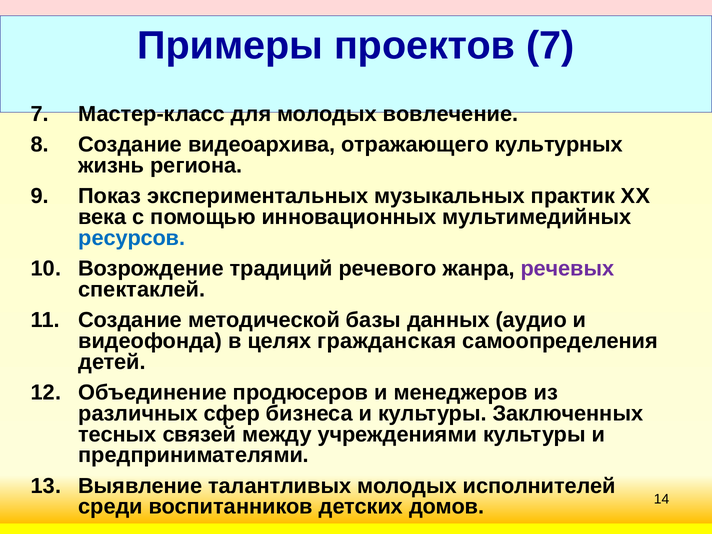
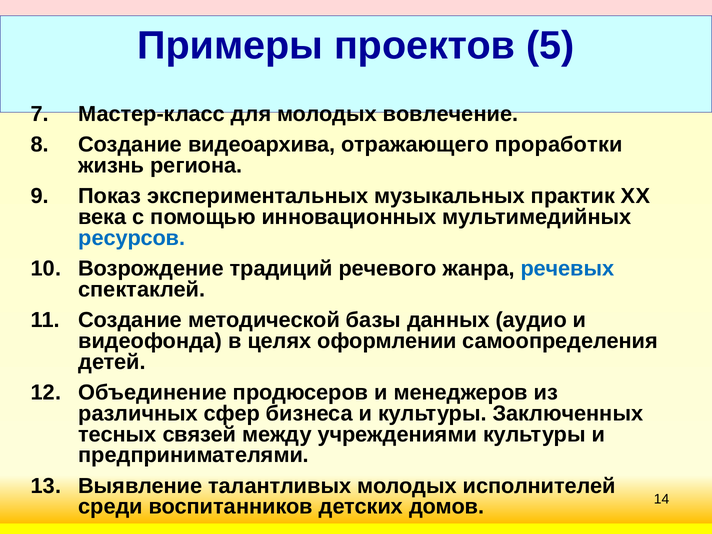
проектов 7: 7 -> 5
культурных: культурных -> проработки
речевых colour: purple -> blue
гражданская: гражданская -> оформлении
